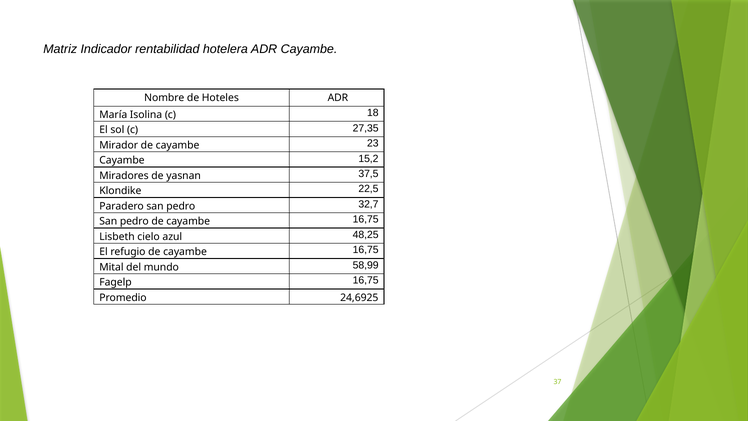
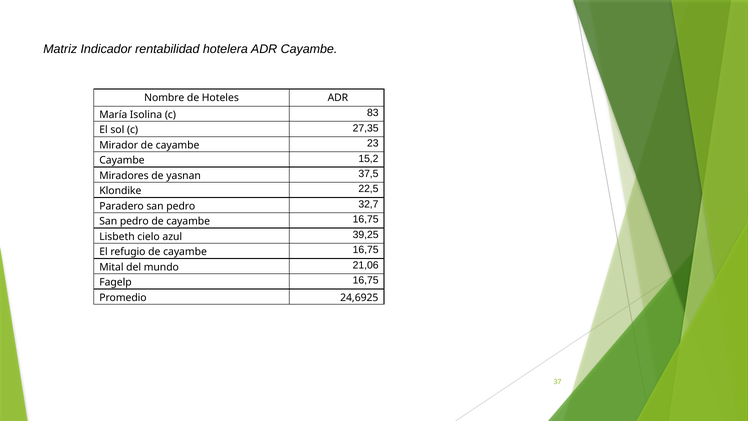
18: 18 -> 83
48,25: 48,25 -> 39,25
58,99: 58,99 -> 21,06
